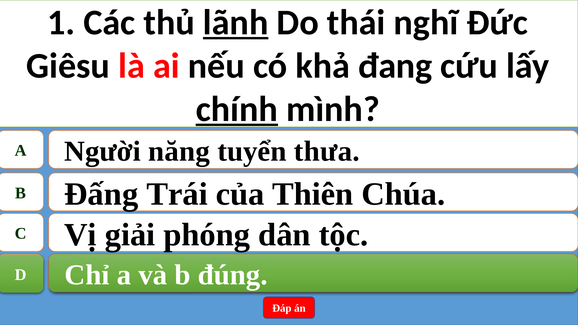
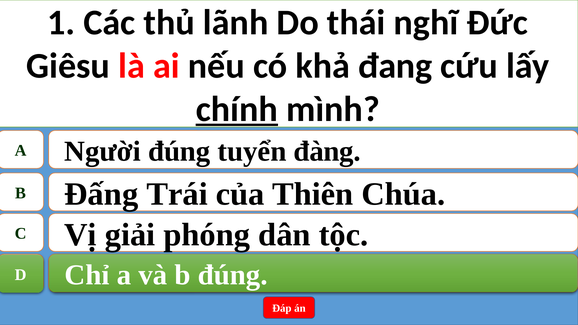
lãnh underline: present -> none
Người năng: năng -> đúng
thưa: thưa -> đàng
